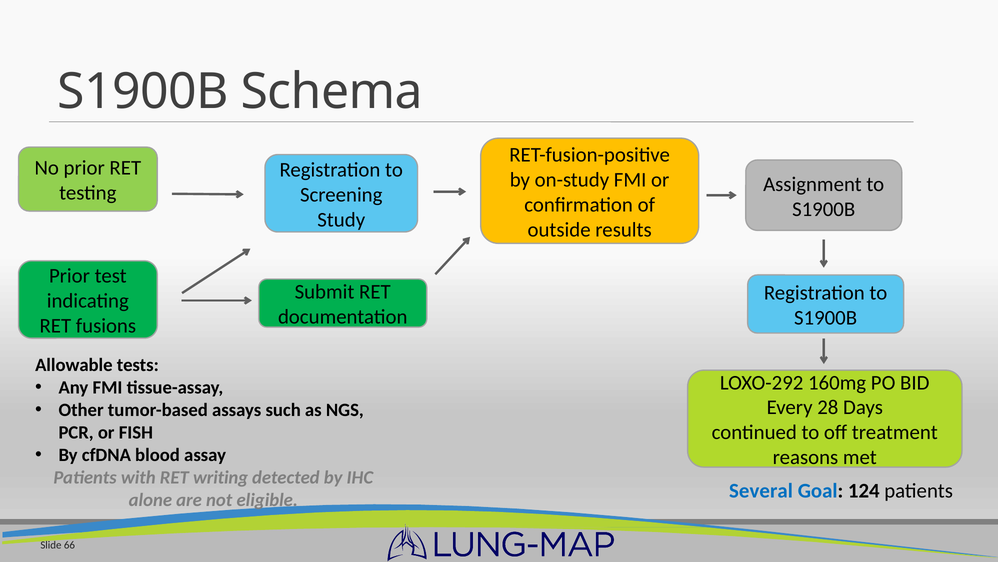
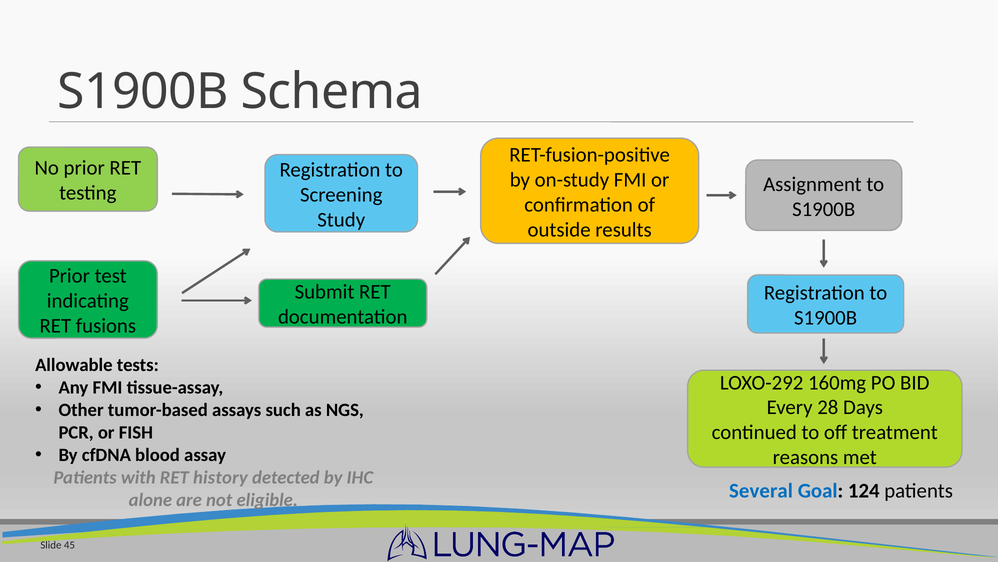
writing: writing -> history
66: 66 -> 45
